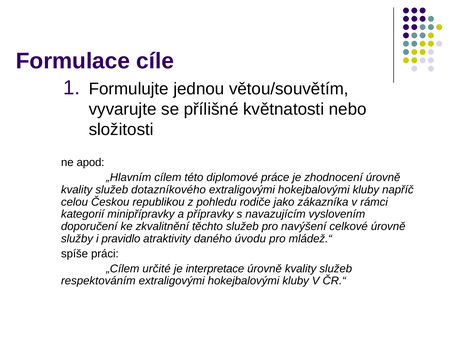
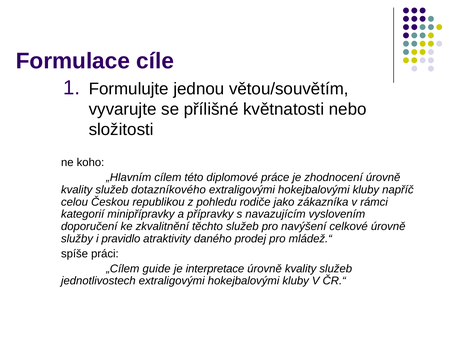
apod: apod -> koho
úvodu: úvodu -> prodej
určité: určité -> guide
respektováním: respektováním -> jednotlivostech
